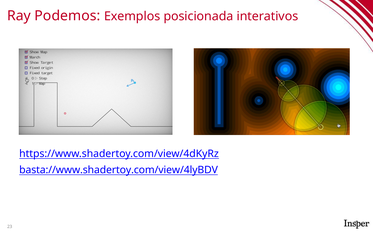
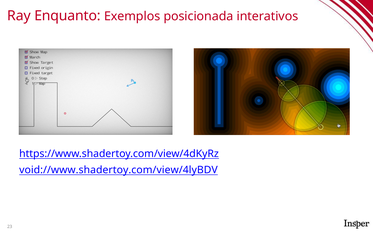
Podemos: Podemos -> Enquanto
basta://www.shadertoy.com/view/4lyBDV: basta://www.shadertoy.com/view/4lyBDV -> void://www.shadertoy.com/view/4lyBDV
